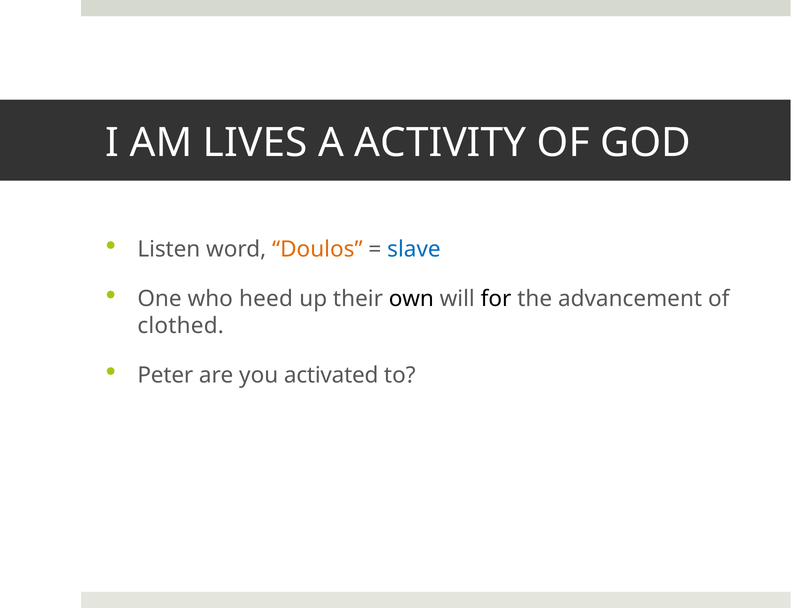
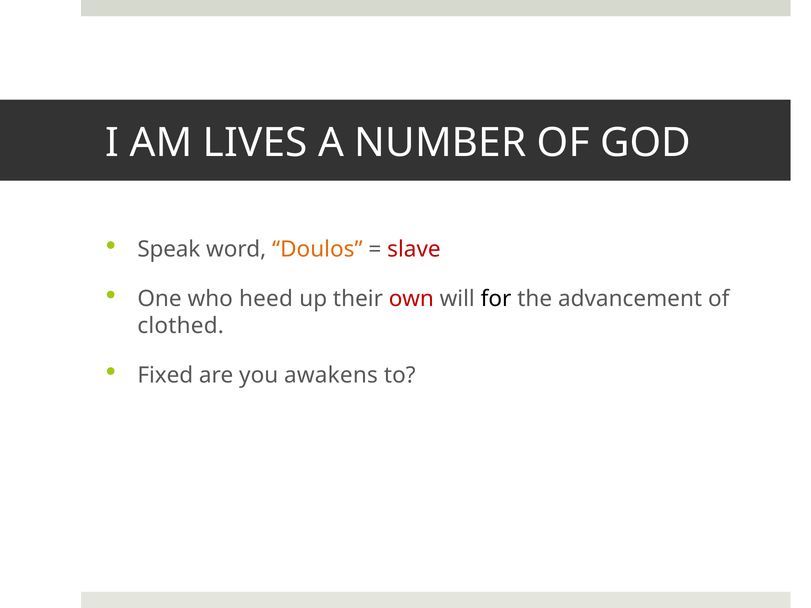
ACTIVITY: ACTIVITY -> NUMBER
Listen: Listen -> Speak
slave colour: blue -> red
own colour: black -> red
Peter: Peter -> Fixed
activated: activated -> awakens
